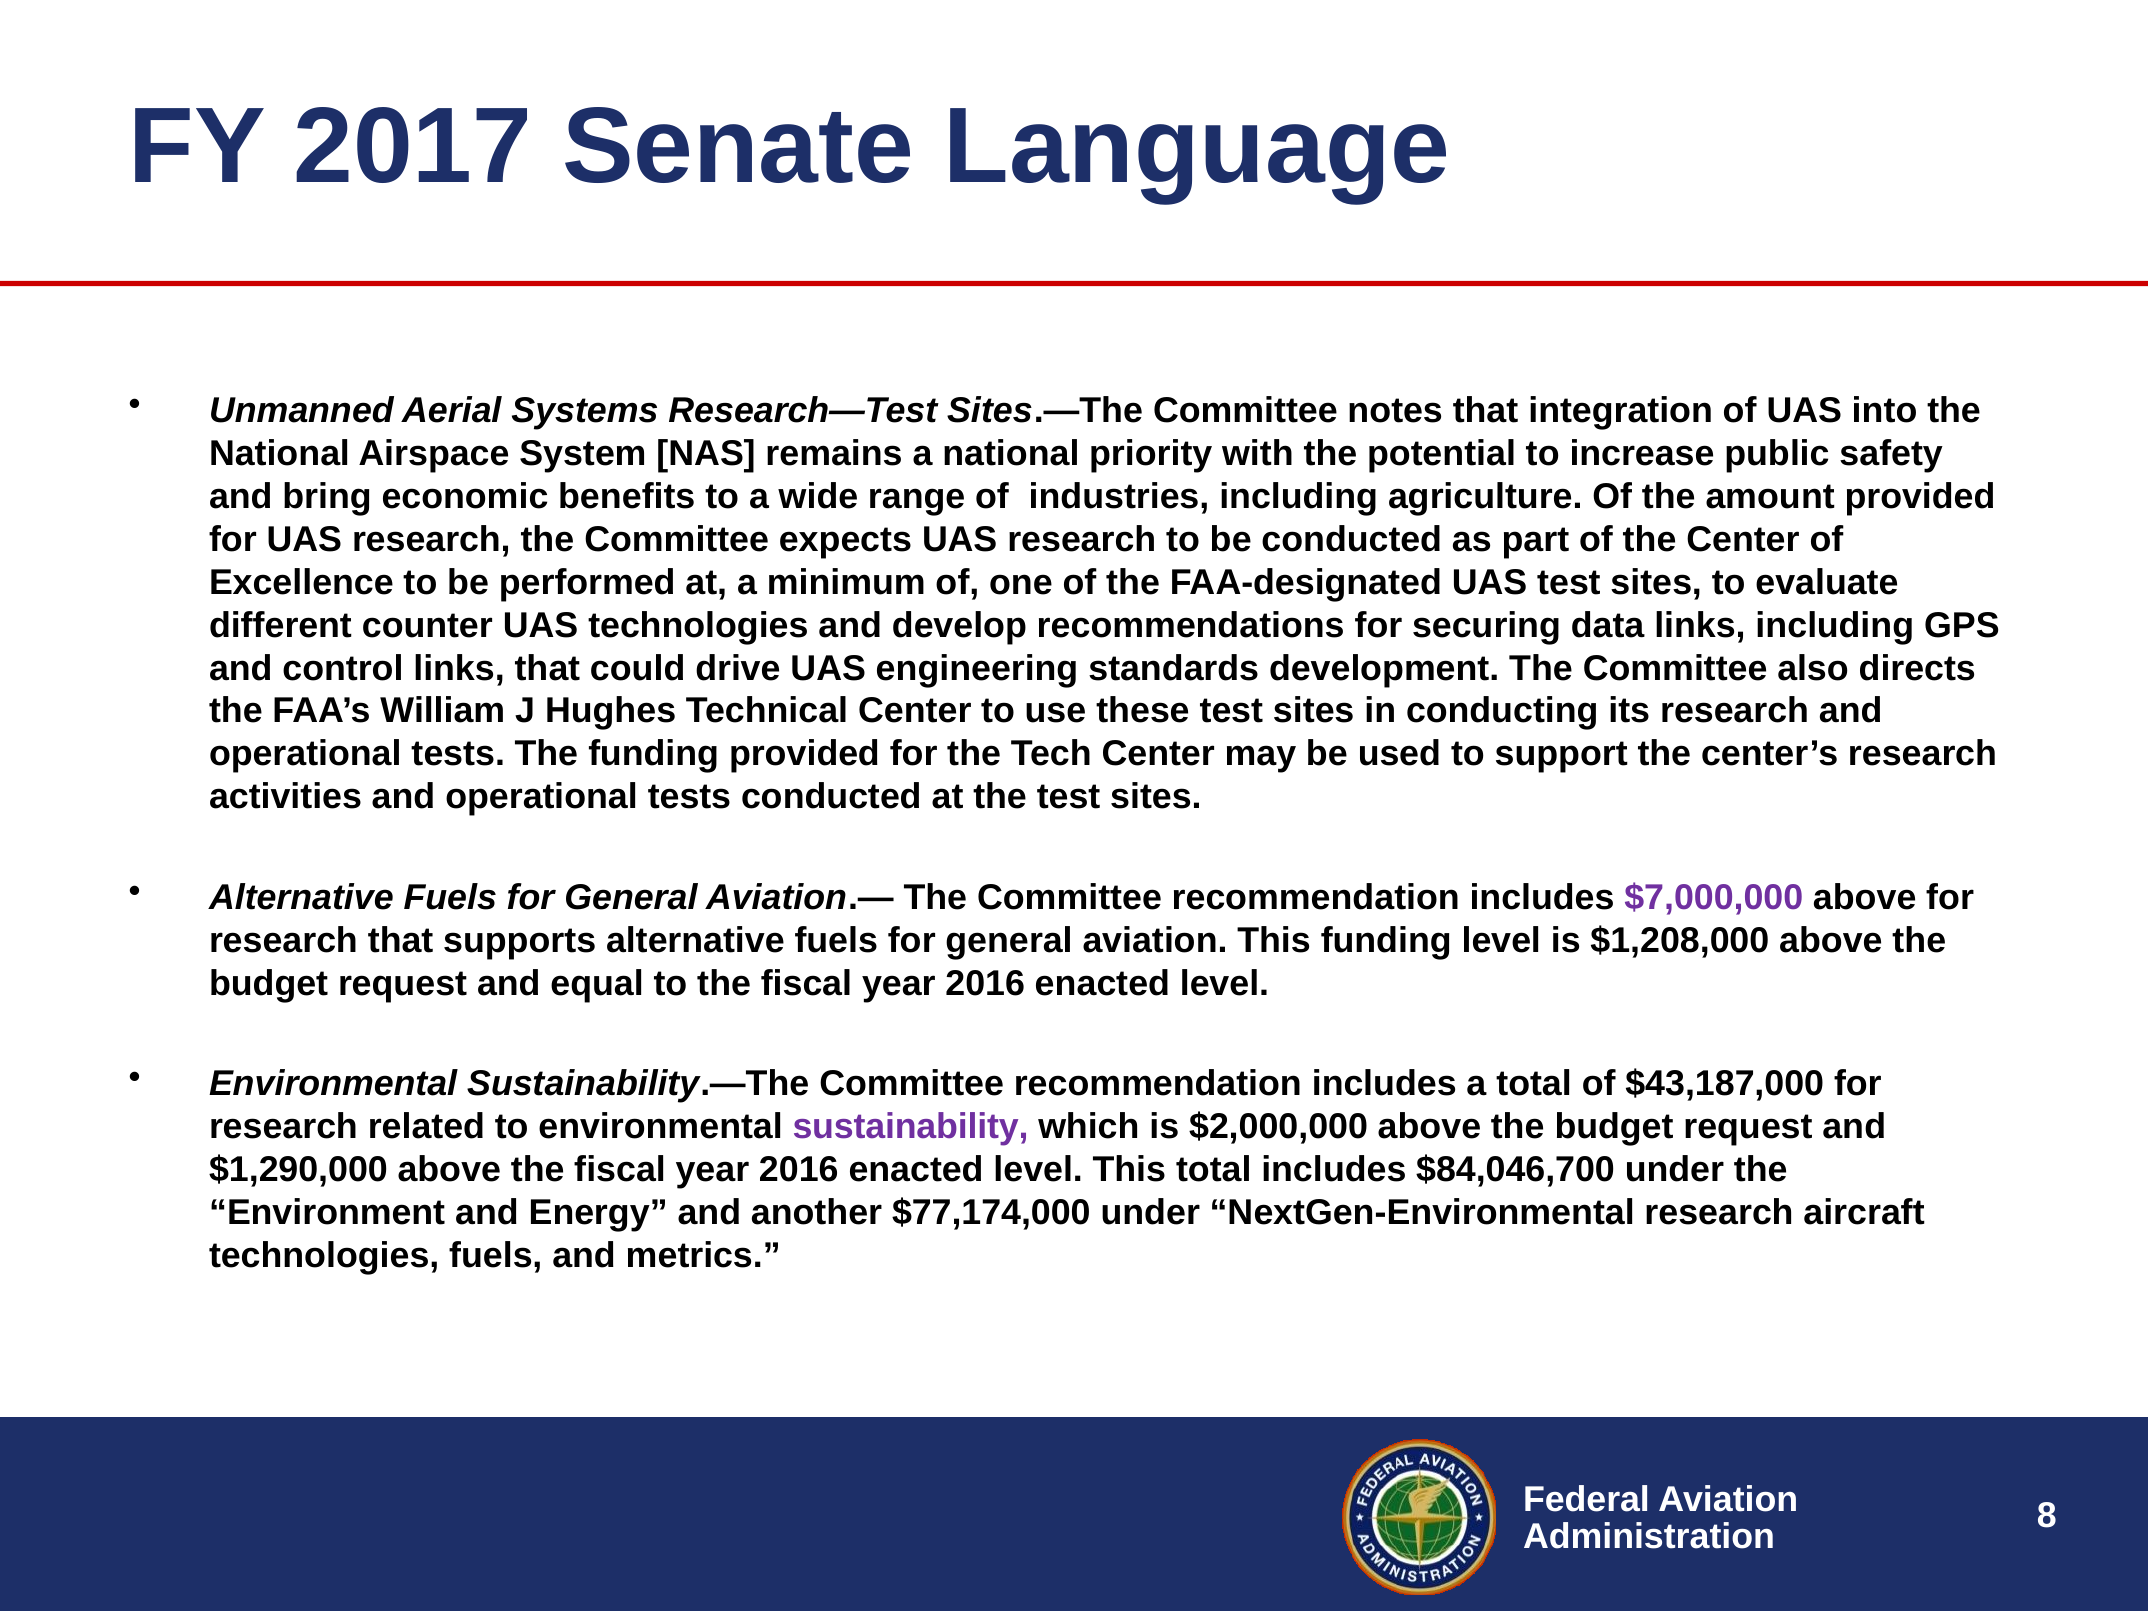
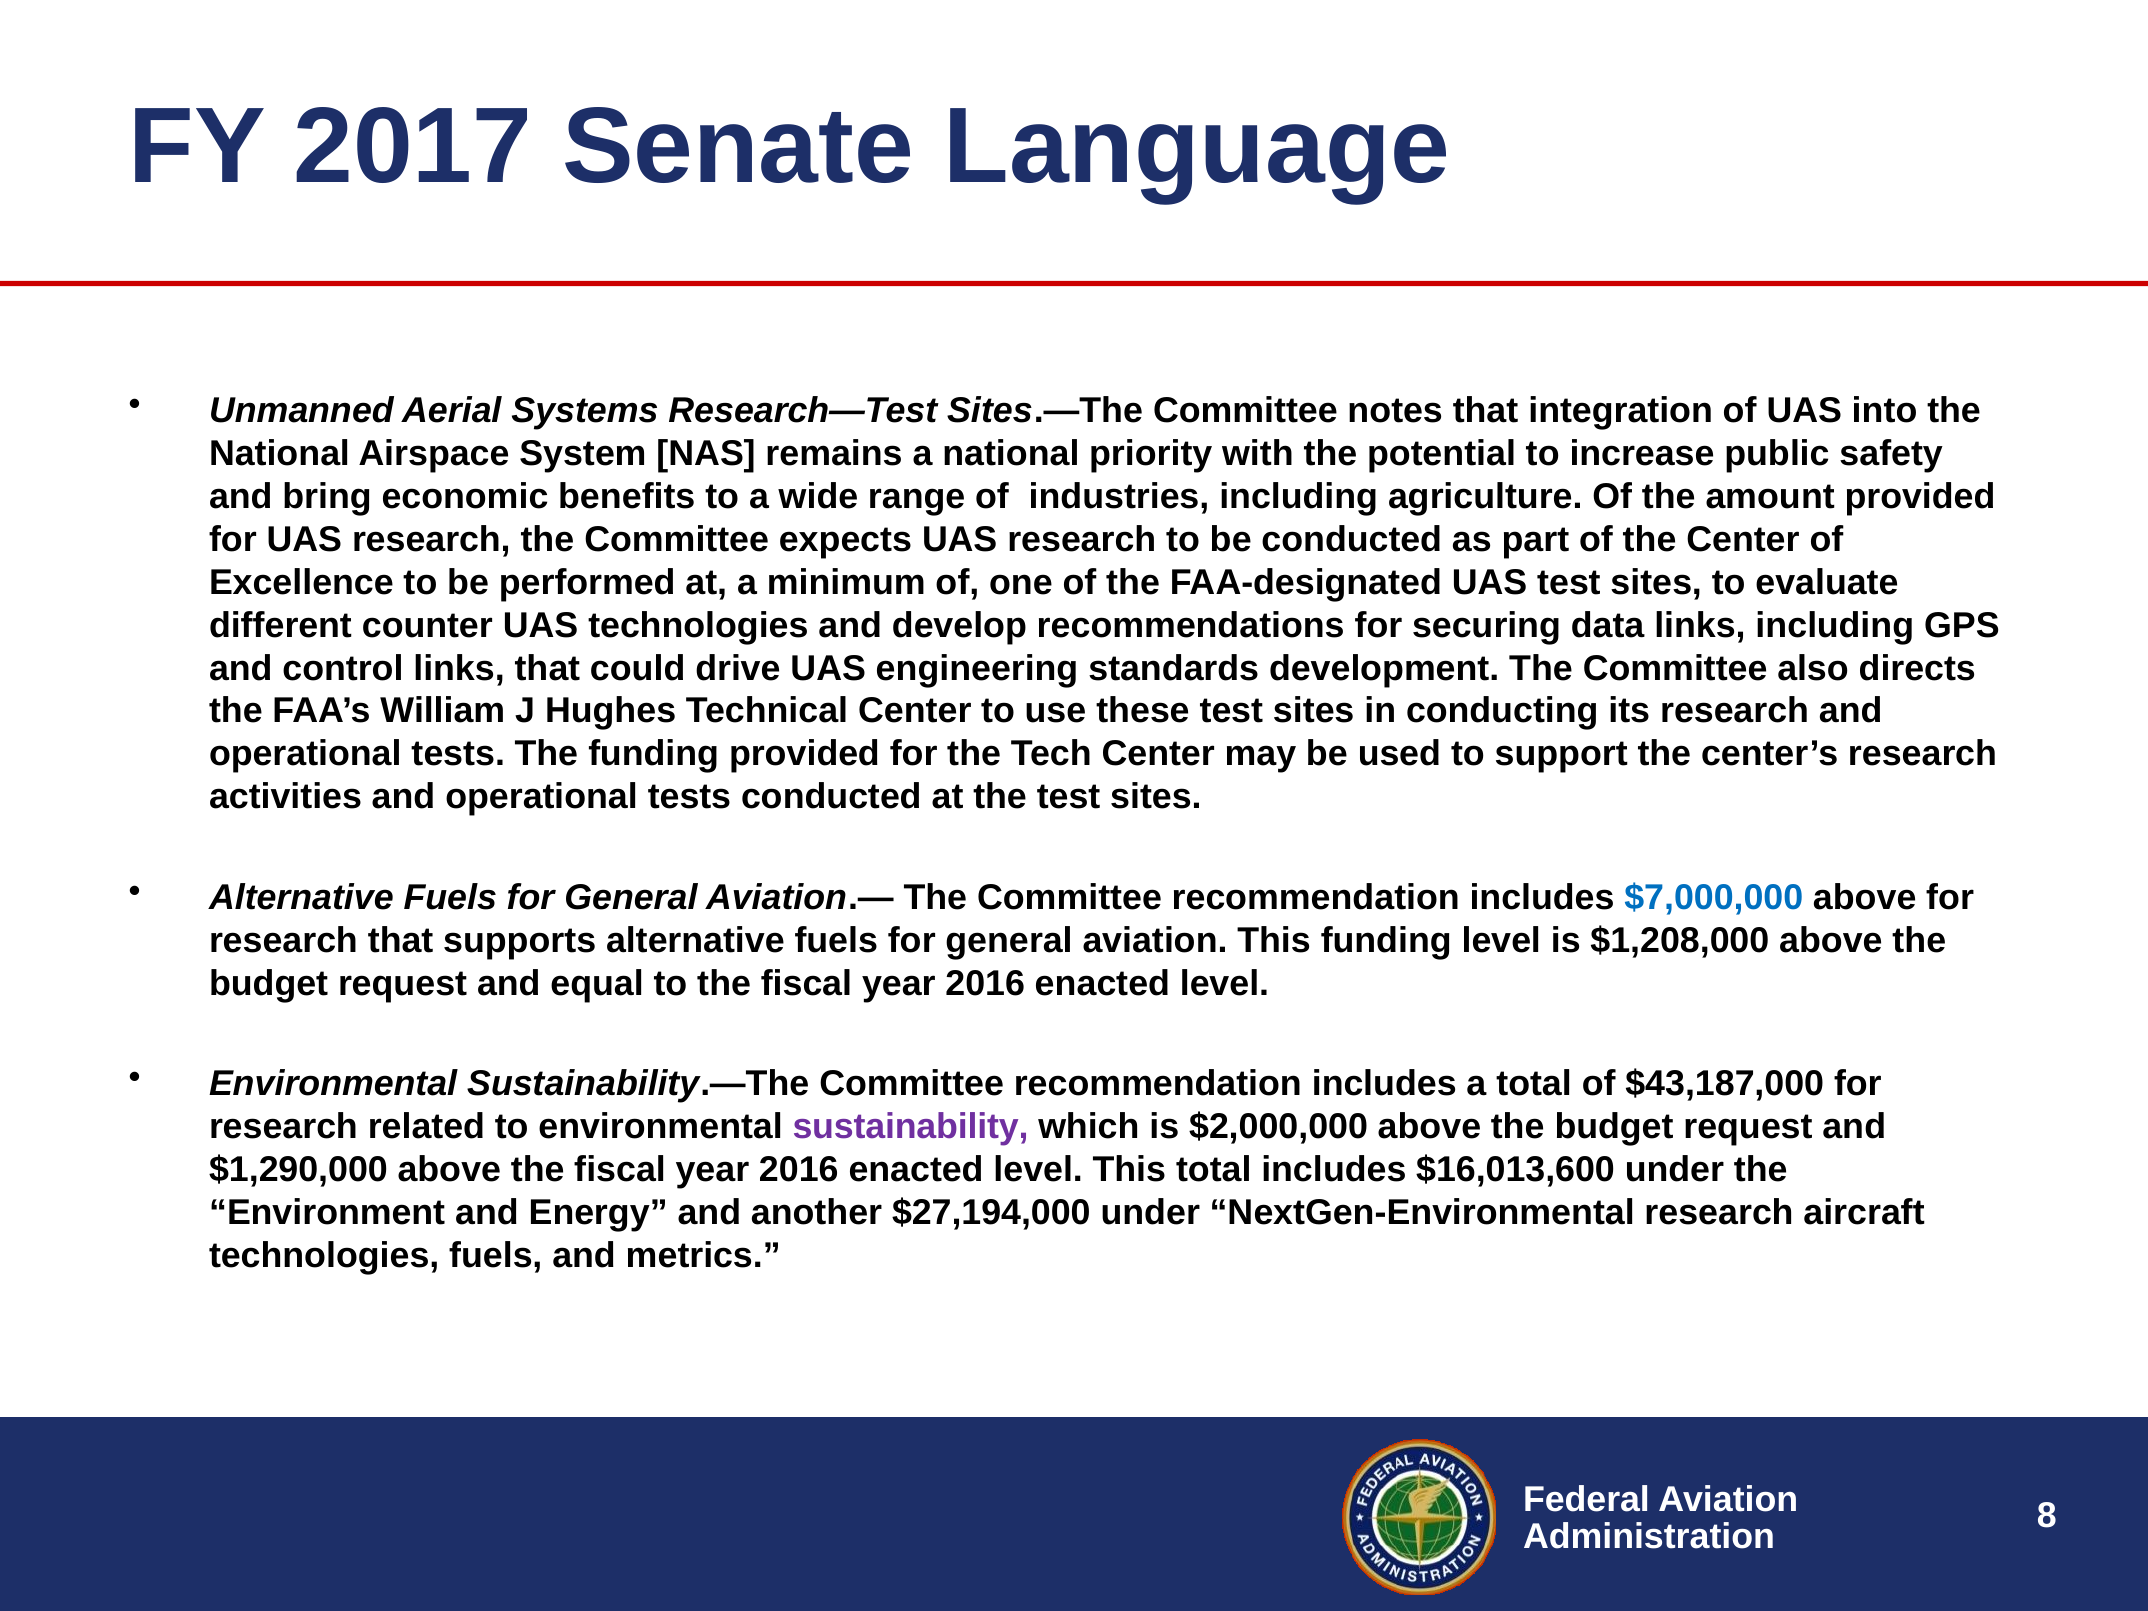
$7,000,000 colour: purple -> blue
$84,046,700: $84,046,700 -> $16,013,600
$77,174,000: $77,174,000 -> $27,194,000
